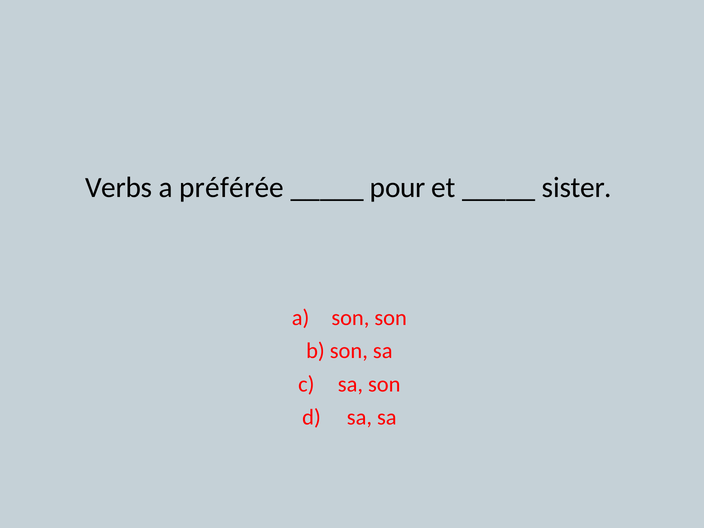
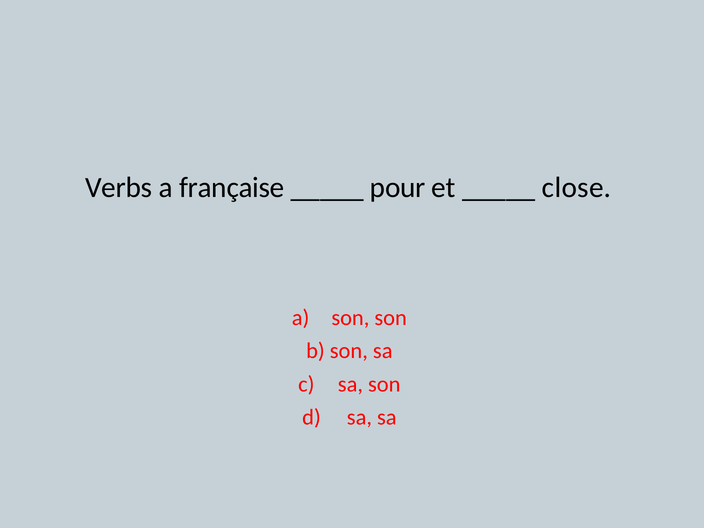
préférée: préférée -> française
sister: sister -> close
